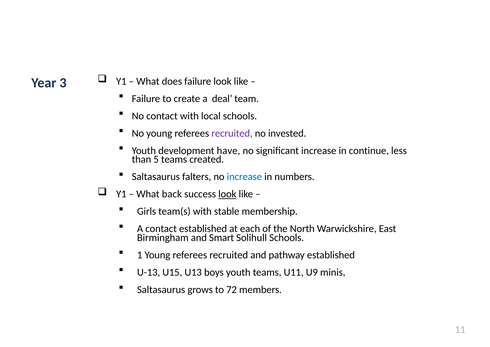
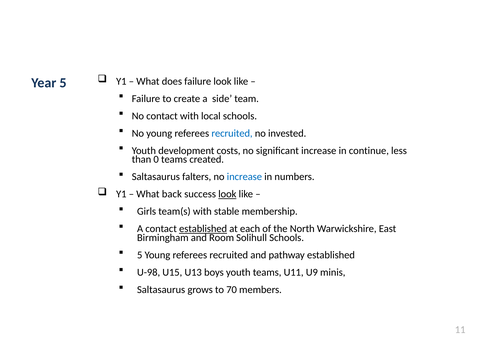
Year 3: 3 -> 5
deal: deal -> side
recruited at (232, 133) colour: purple -> blue
have: have -> costs
5: 5 -> 0
established at (203, 228) underline: none -> present
Smart: Smart -> Room
1 at (140, 255): 1 -> 5
U-13: U-13 -> U-98
72: 72 -> 70
